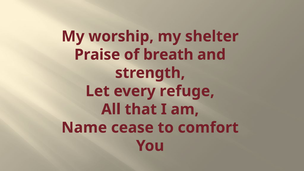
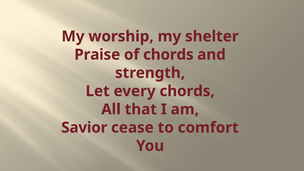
of breath: breath -> chords
every refuge: refuge -> chords
Name: Name -> Savior
